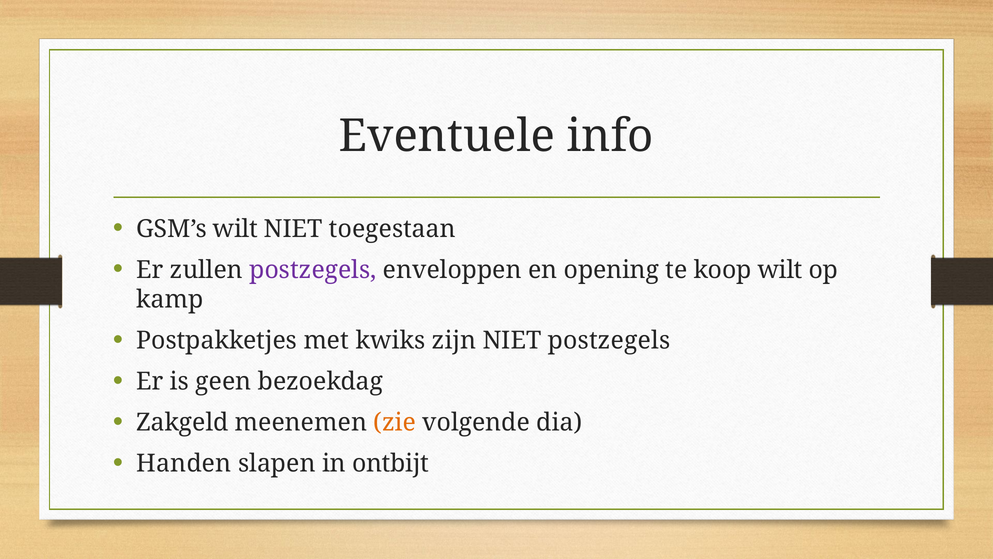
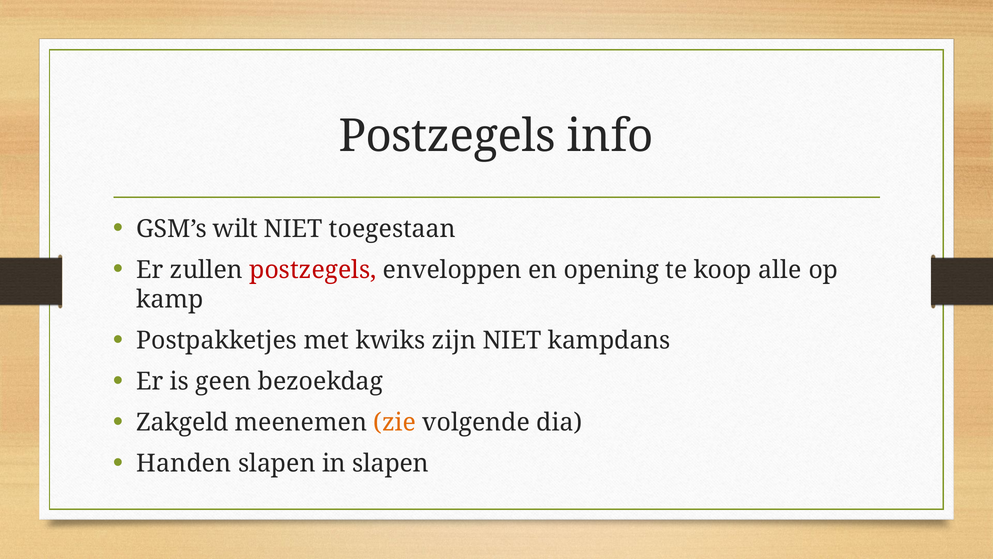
Eventuele at (447, 136): Eventuele -> Postzegels
postzegels at (313, 270) colour: purple -> red
koop wilt: wilt -> alle
NIET postzegels: postzegels -> kampdans
in ontbijt: ontbijt -> slapen
